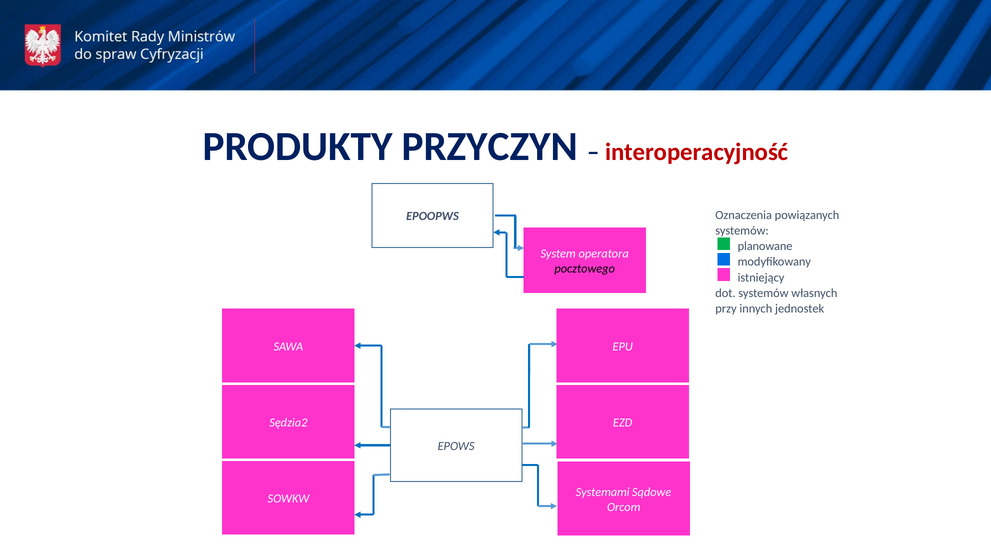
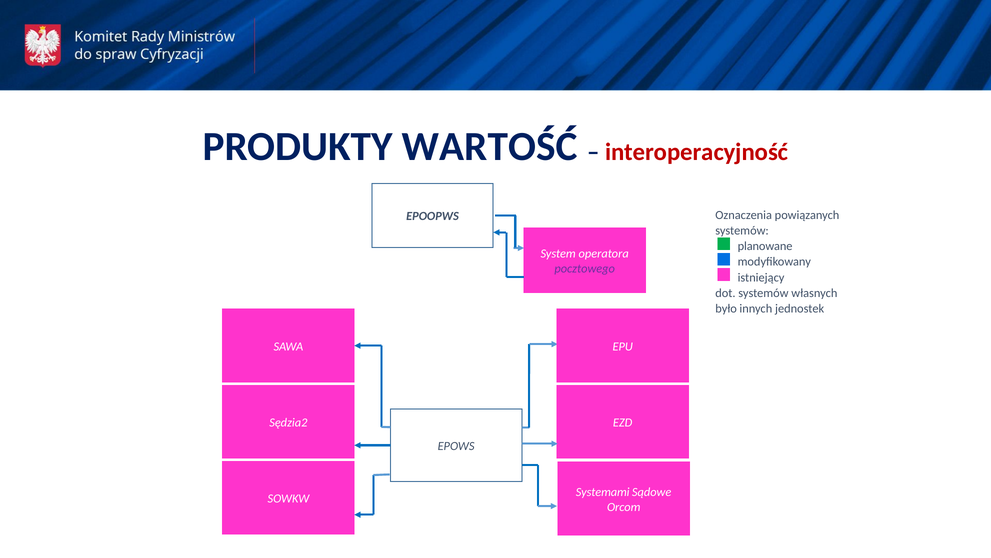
PRZYCZYN: PRZYCZYN -> WARTOŚĆ
pocztowego colour: black -> purple
przy: przy -> było
